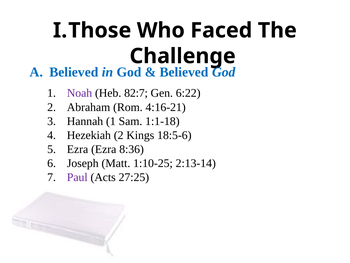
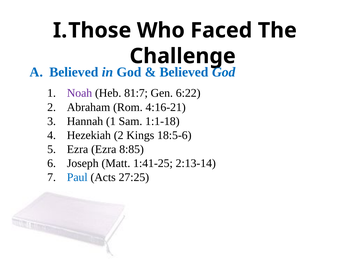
82:7: 82:7 -> 81:7
8:36: 8:36 -> 8:85
1:10-25: 1:10-25 -> 1:41-25
Paul colour: purple -> blue
